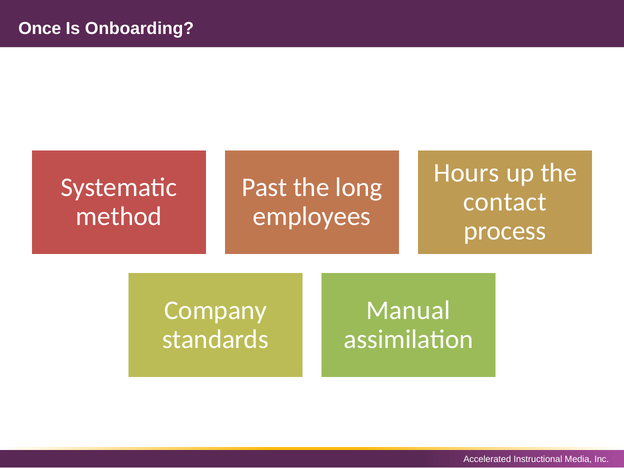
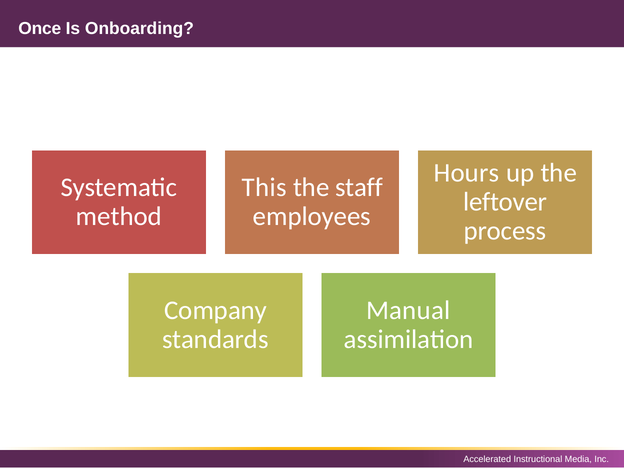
Past: Past -> This
long: long -> staff
contact: contact -> leftover
